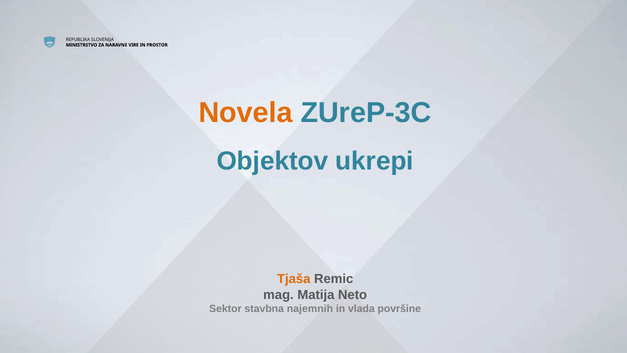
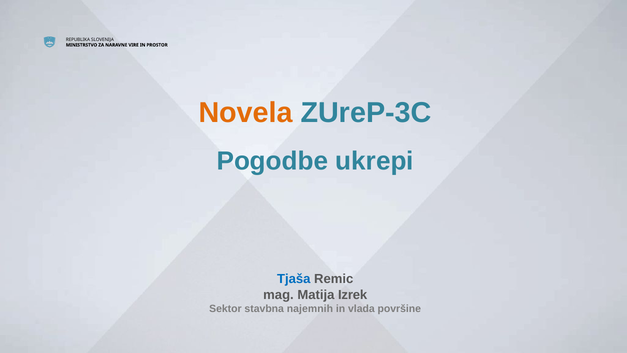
Objektov: Objektov -> Pogodbe
Tjaša colour: orange -> blue
Neto: Neto -> Izrek
